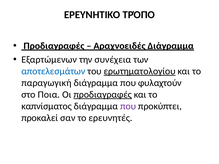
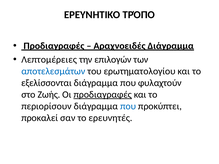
Εξαρτώμενων: Εξαρτώμενων -> Λεπτομέρειες
συνέχεια: συνέχεια -> επιλογών
ερωτηματολογίου underline: present -> none
παραγωγική: παραγωγική -> εξελίσσονται
Ποια: Ποια -> Ζωής
καπνίσματος: καπνίσματος -> περιορίσουν
που at (128, 106) colour: purple -> blue
